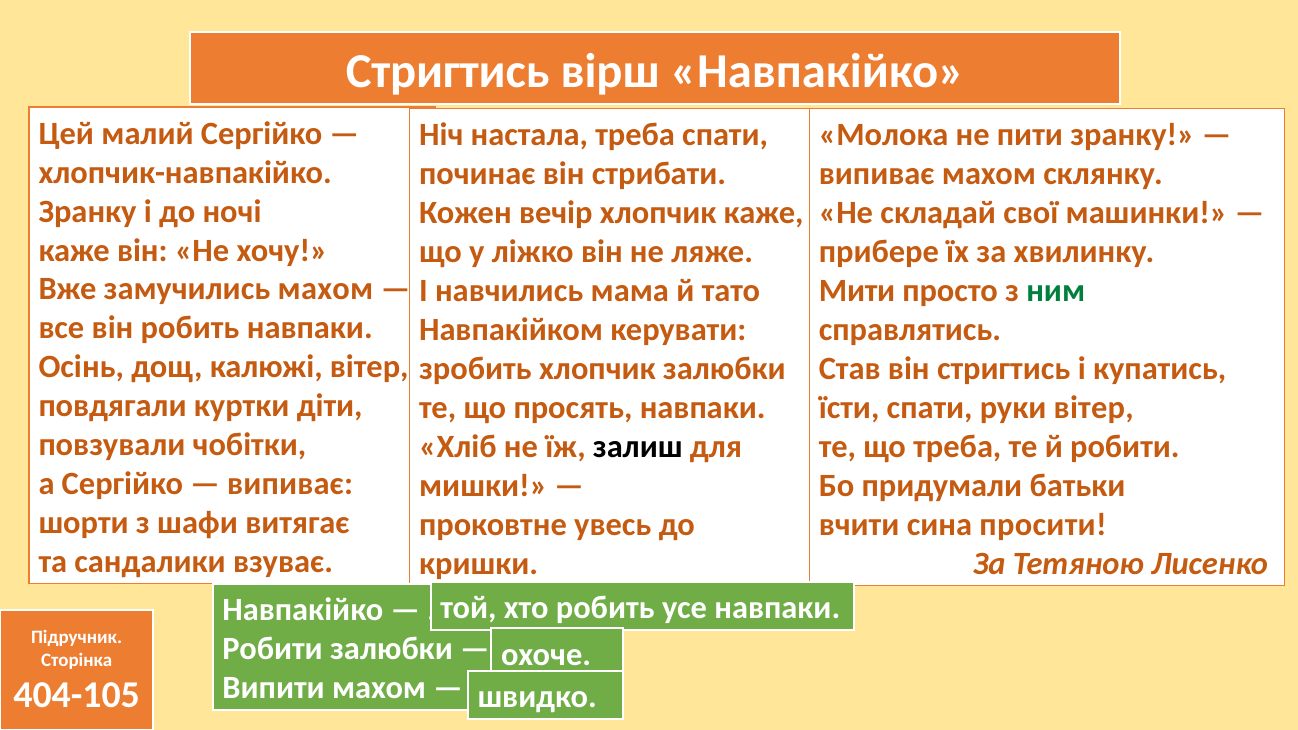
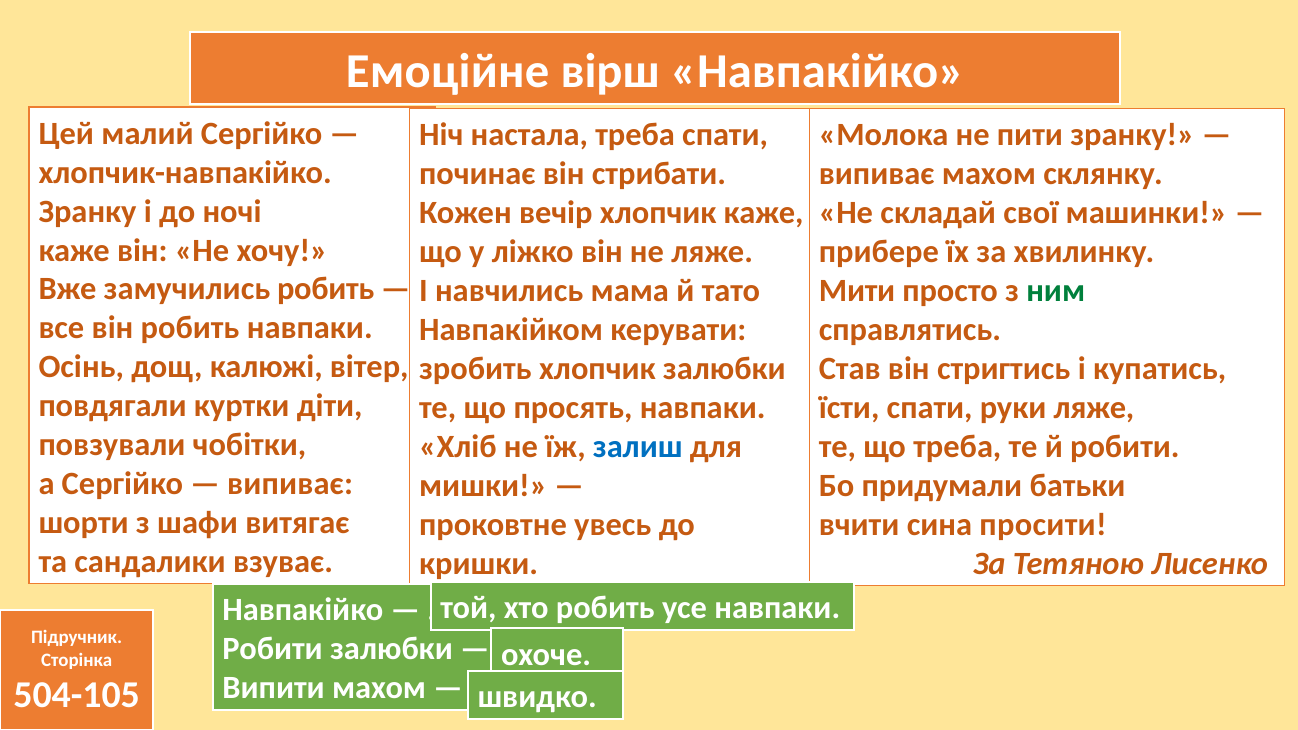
Стригтись at (448, 71): Стригтись -> Емоційне
замучились махом: махом -> робить
руки вітер: вітер -> ляже
залиш colour: black -> blue
404-105: 404-105 -> 504-105
